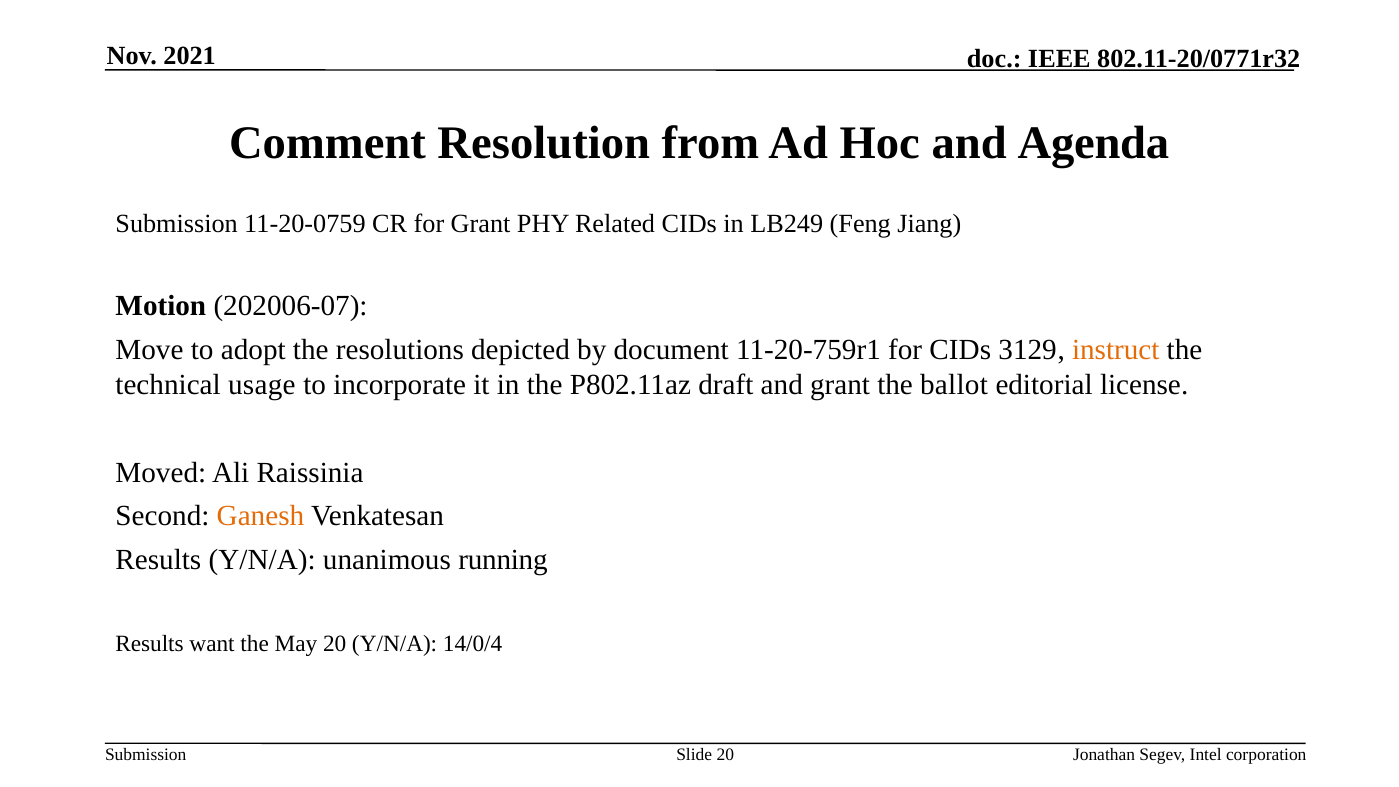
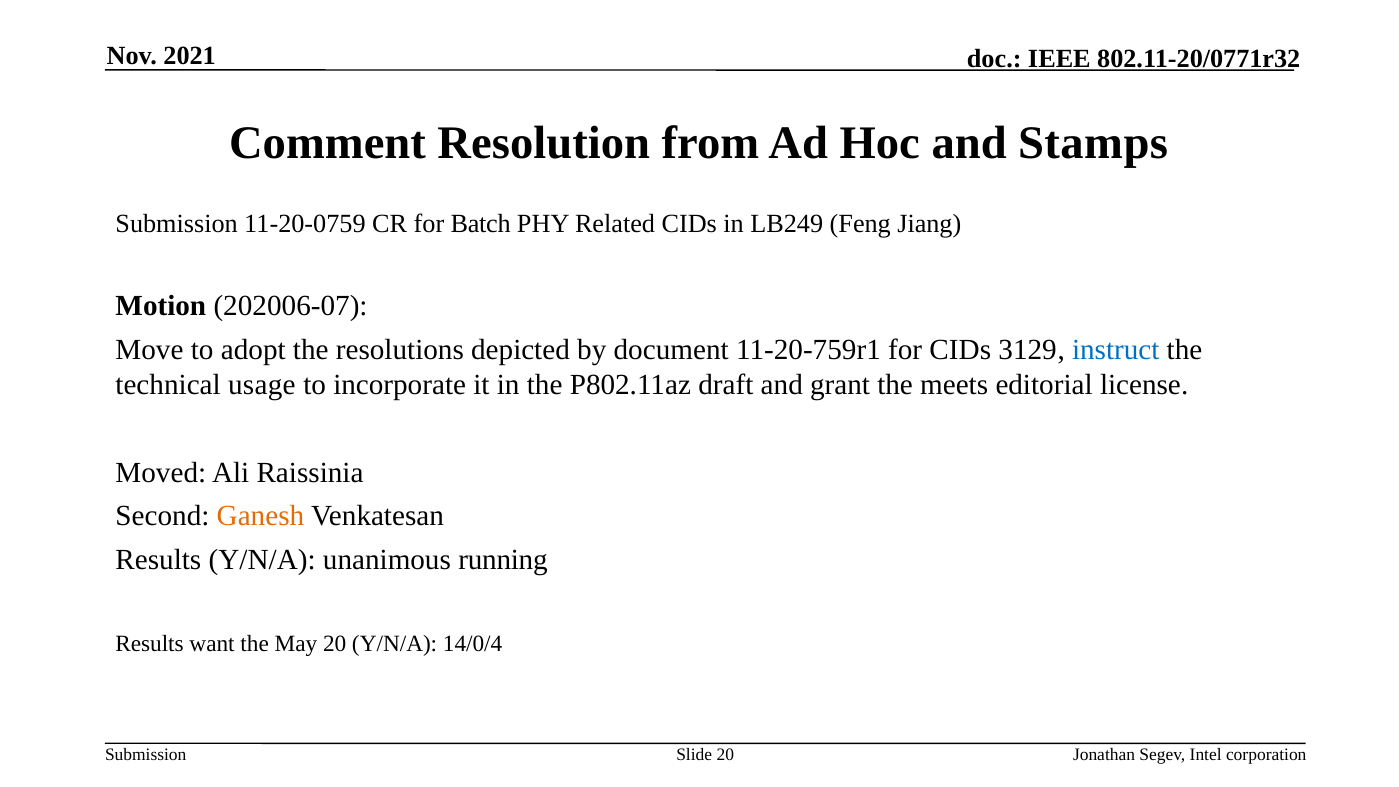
Agenda: Agenda -> Stamps
for Grant: Grant -> Batch
instruct colour: orange -> blue
ballot: ballot -> meets
